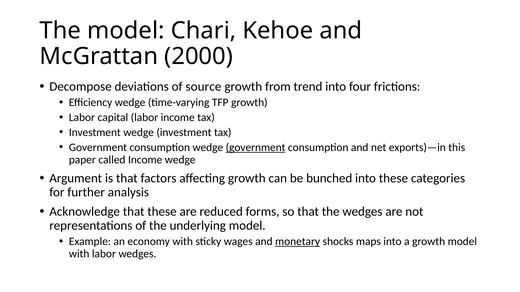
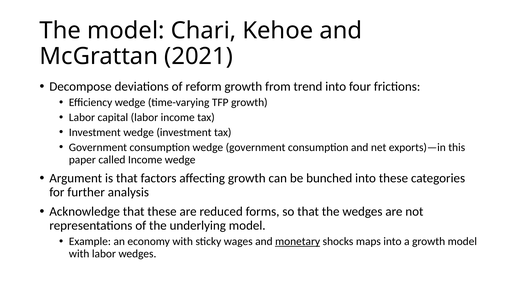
2000: 2000 -> 2021
source: source -> reform
government at (256, 148) underline: present -> none
